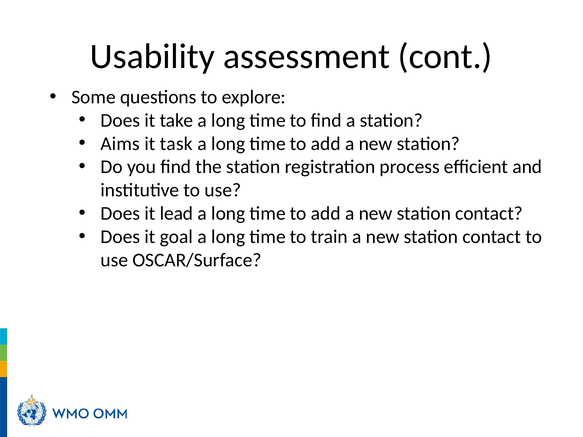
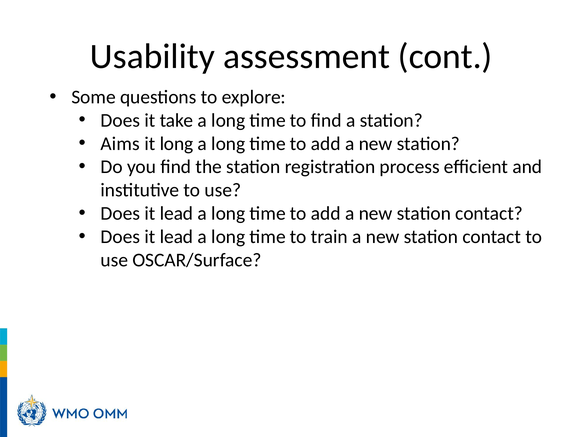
it task: task -> long
goal at (176, 237): goal -> lead
